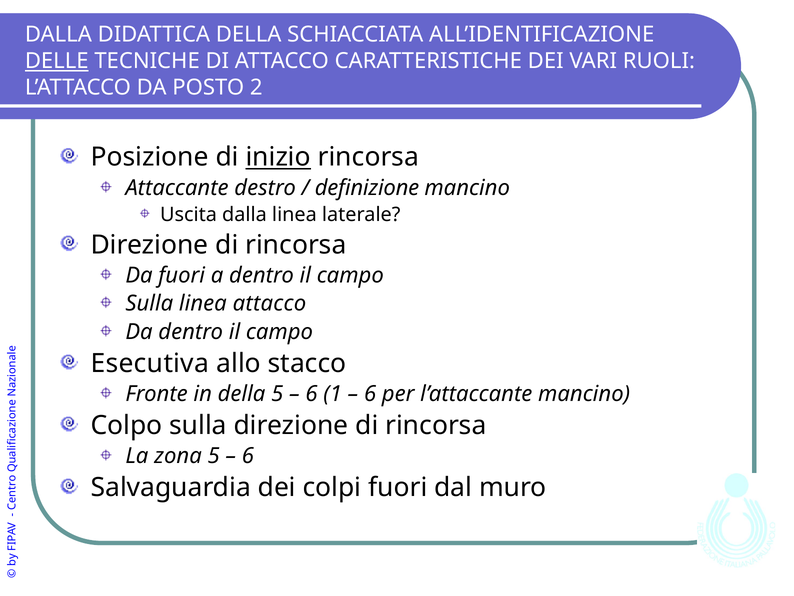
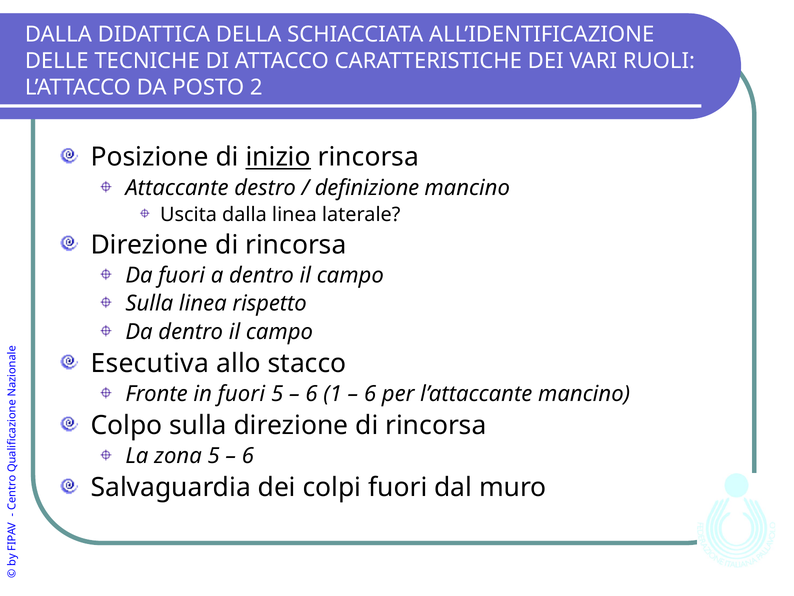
DELLE underline: present -> none
linea attacco: attacco -> rispetto
in della: della -> fuori
